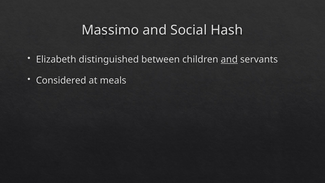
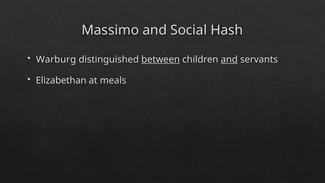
Elizabeth: Elizabeth -> Warburg
between underline: none -> present
Considered: Considered -> Elizabethan
